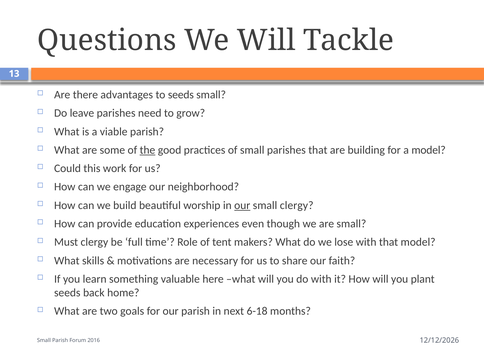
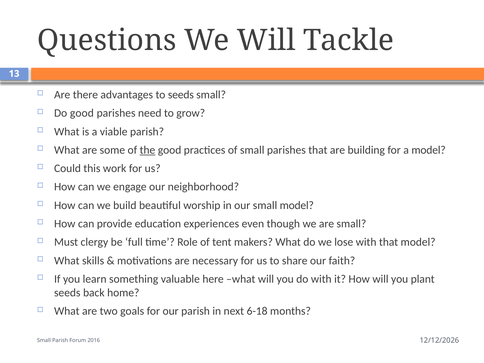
Do leave: leave -> good
our at (242, 205) underline: present -> none
small clergy: clergy -> model
